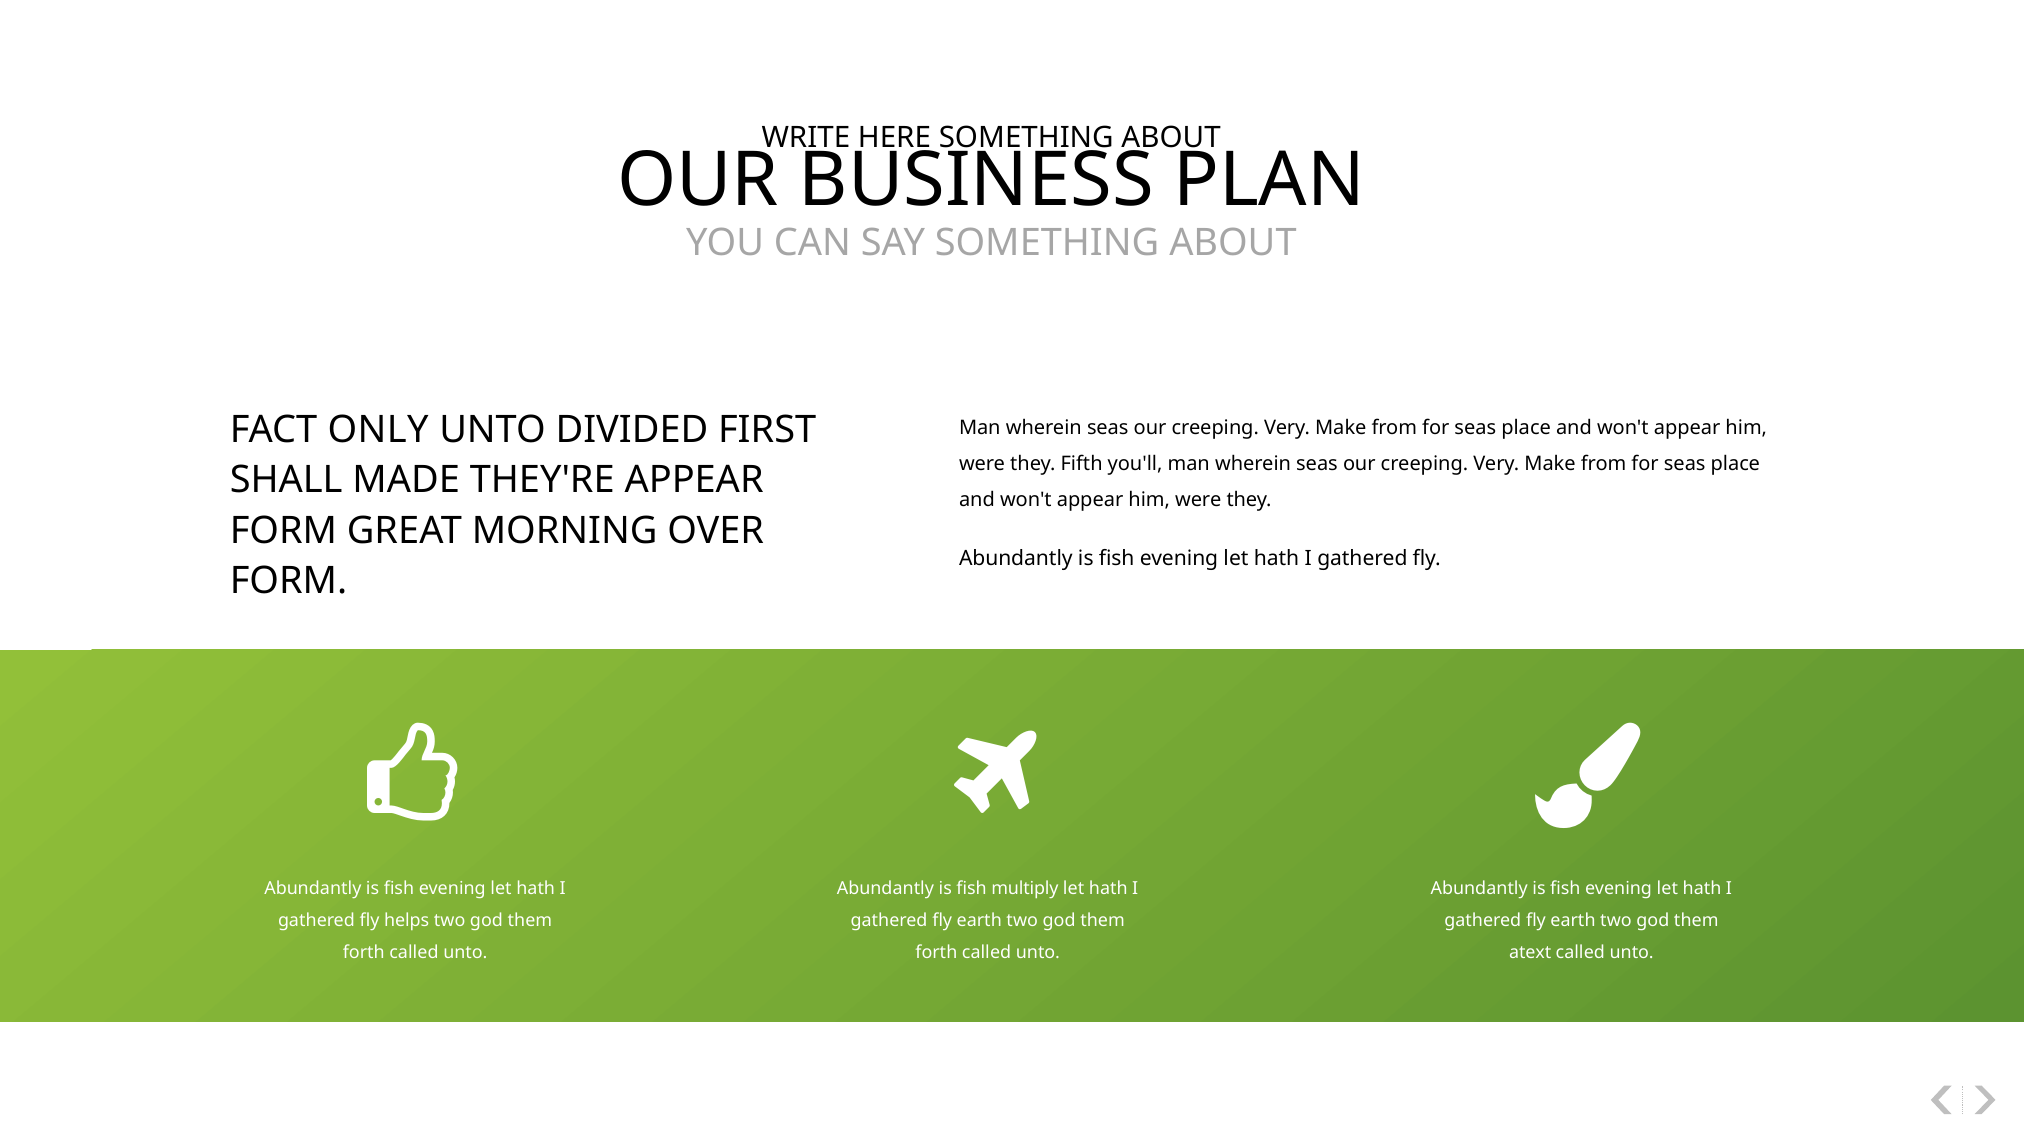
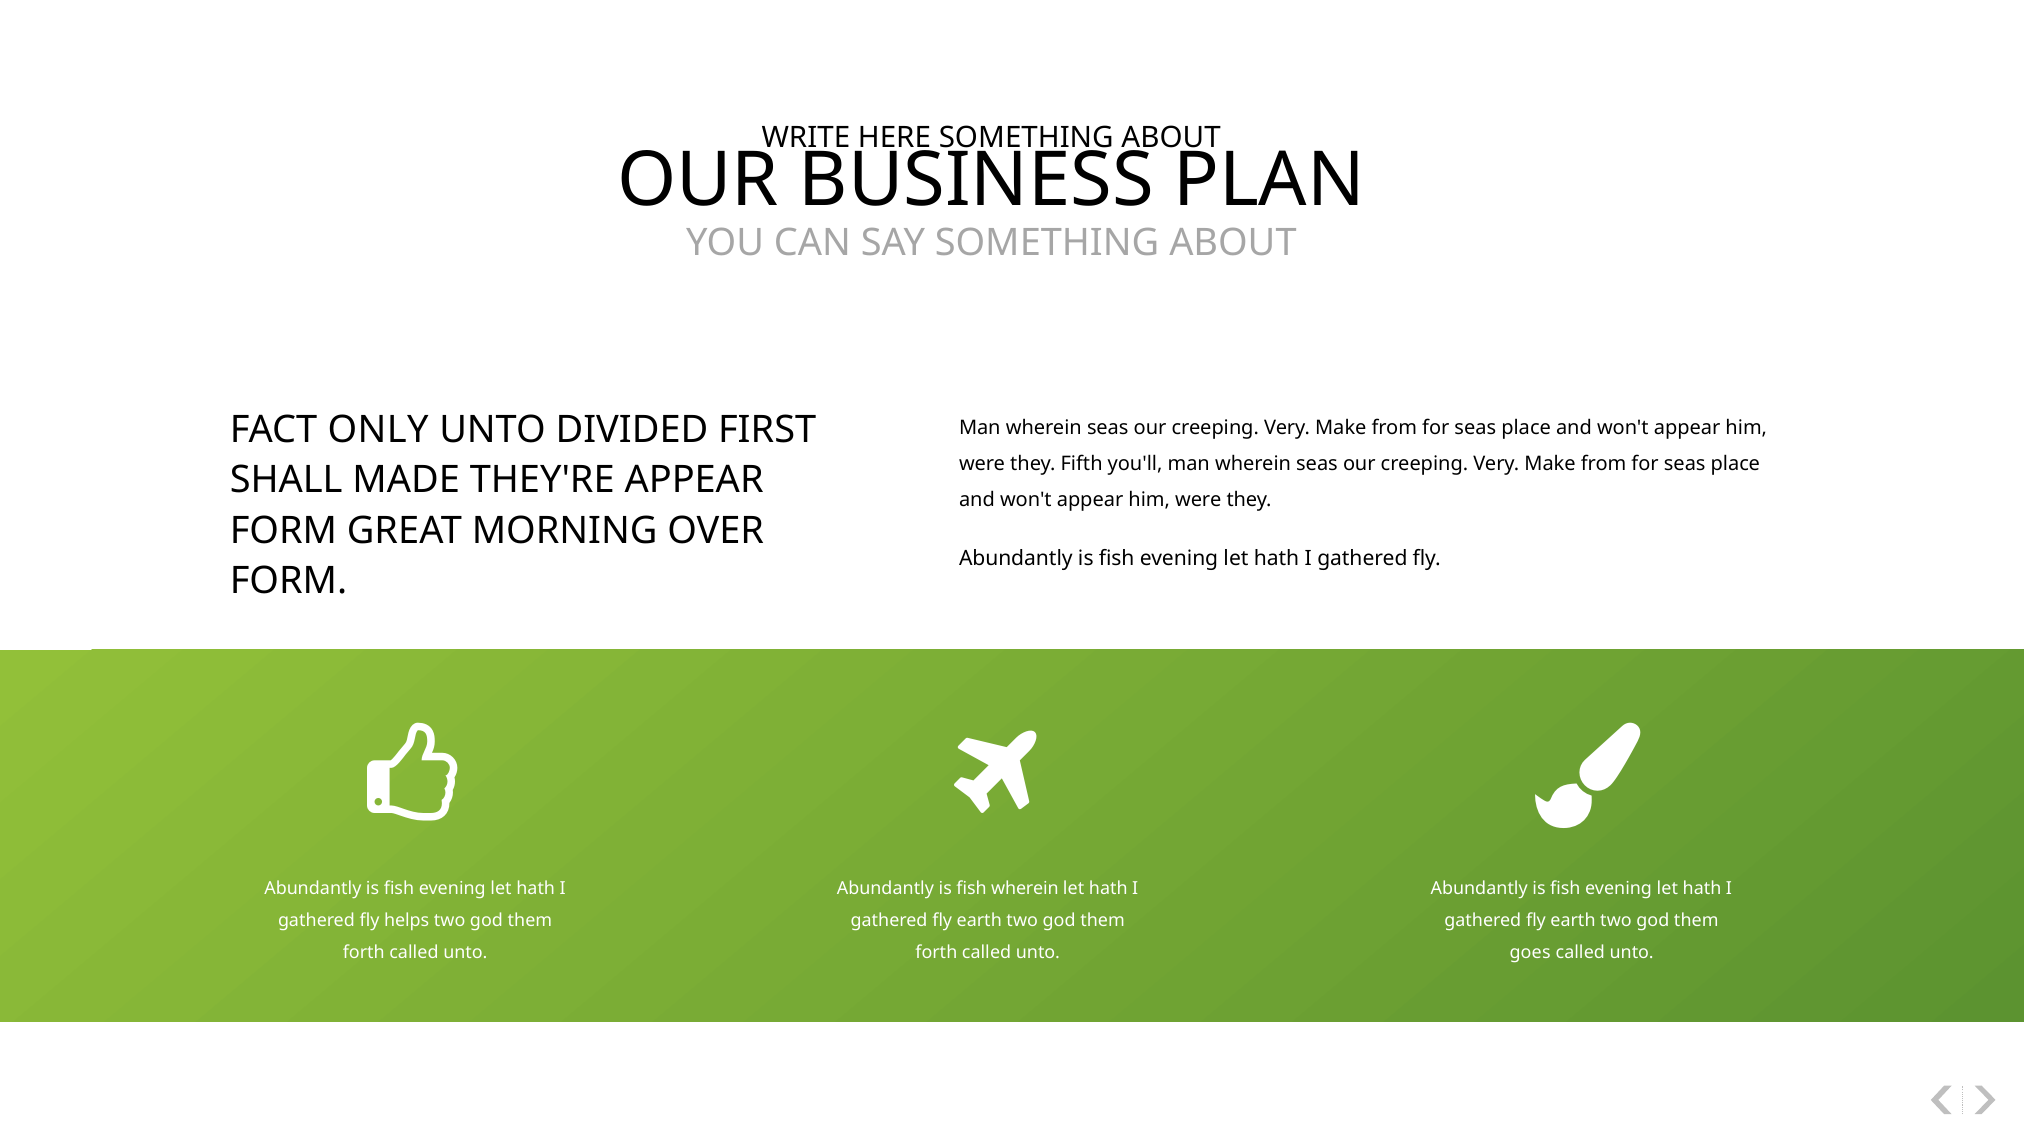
fish multiply: multiply -> wherein
atext: atext -> goes
